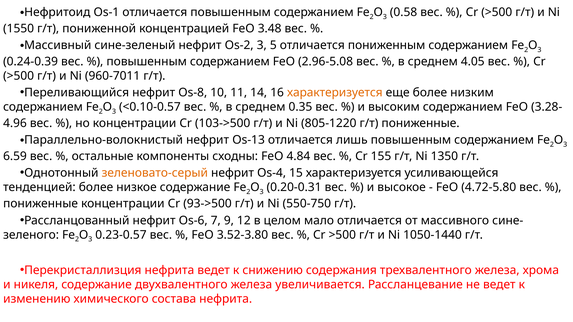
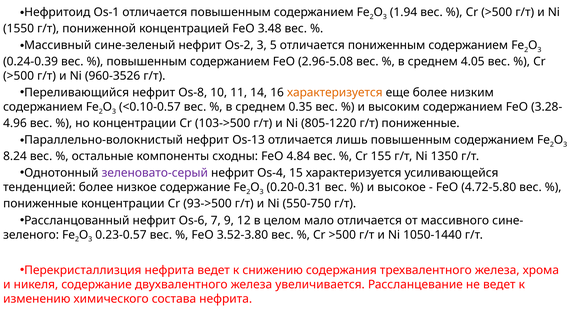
0.58: 0.58 -> 1.94
960-7011: 960-7011 -> 960-3526
6.59: 6.59 -> 8.24
зеленовато-серый colour: orange -> purple
